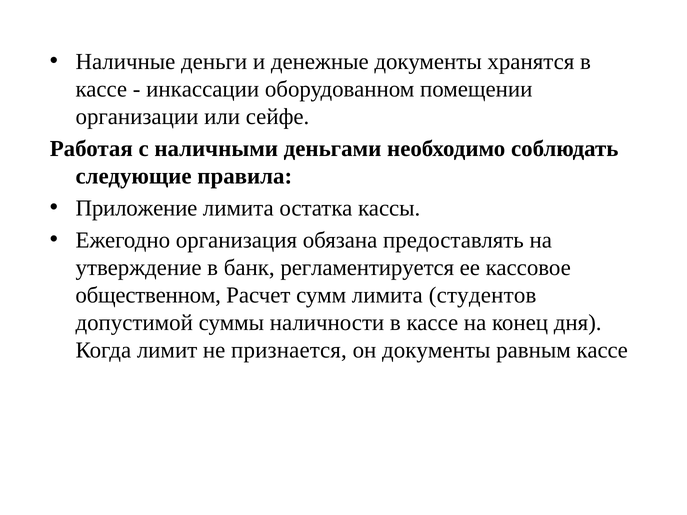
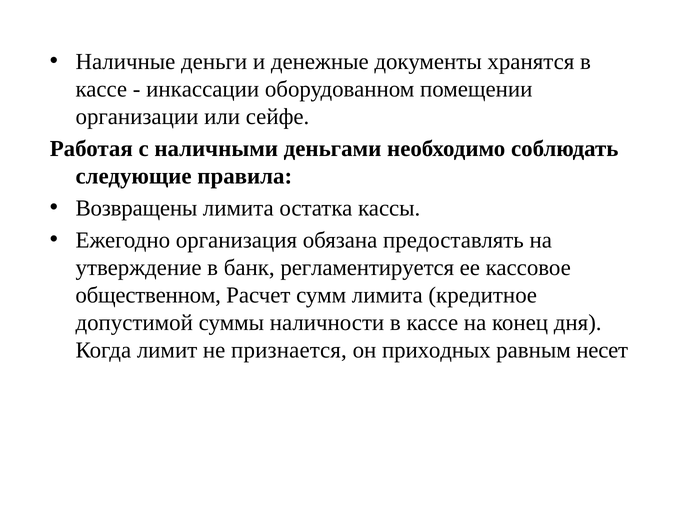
Приложение: Приложение -> Возвращены
студентов: студентов -> кредитное
он документы: документы -> приходных
равным кассе: кассе -> несет
